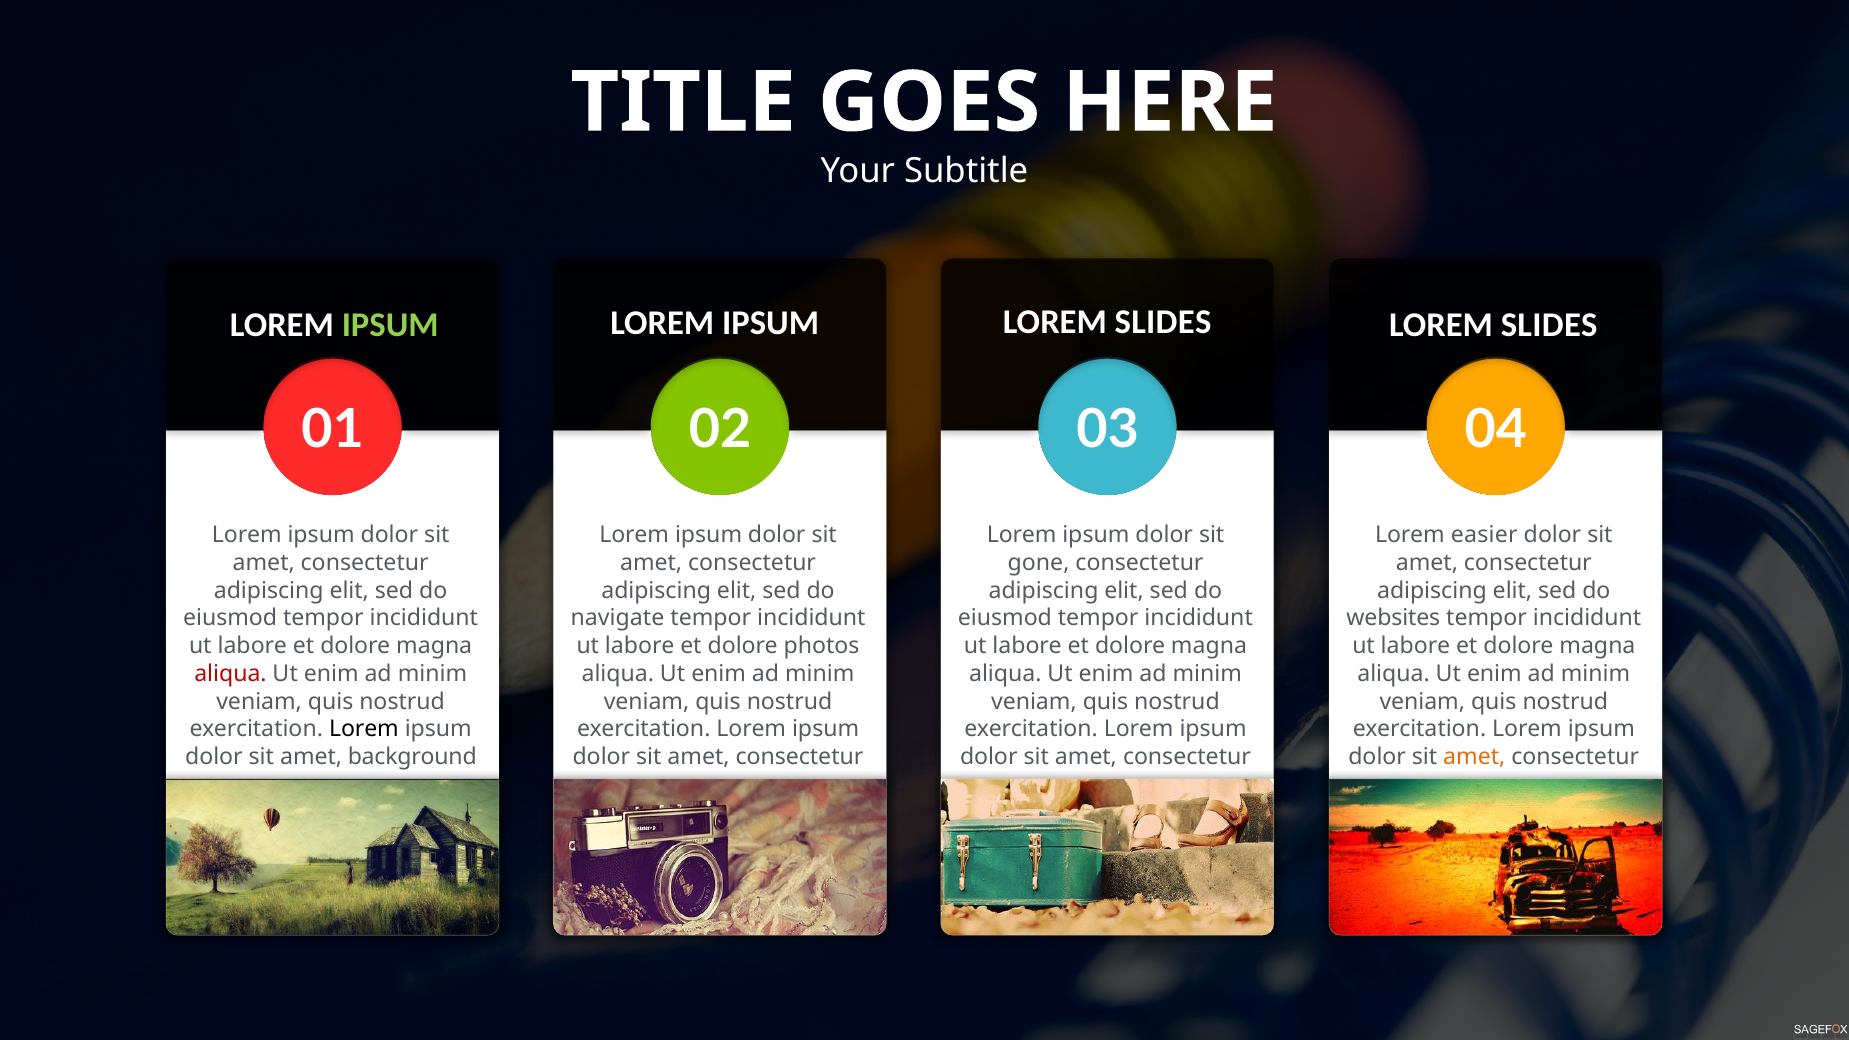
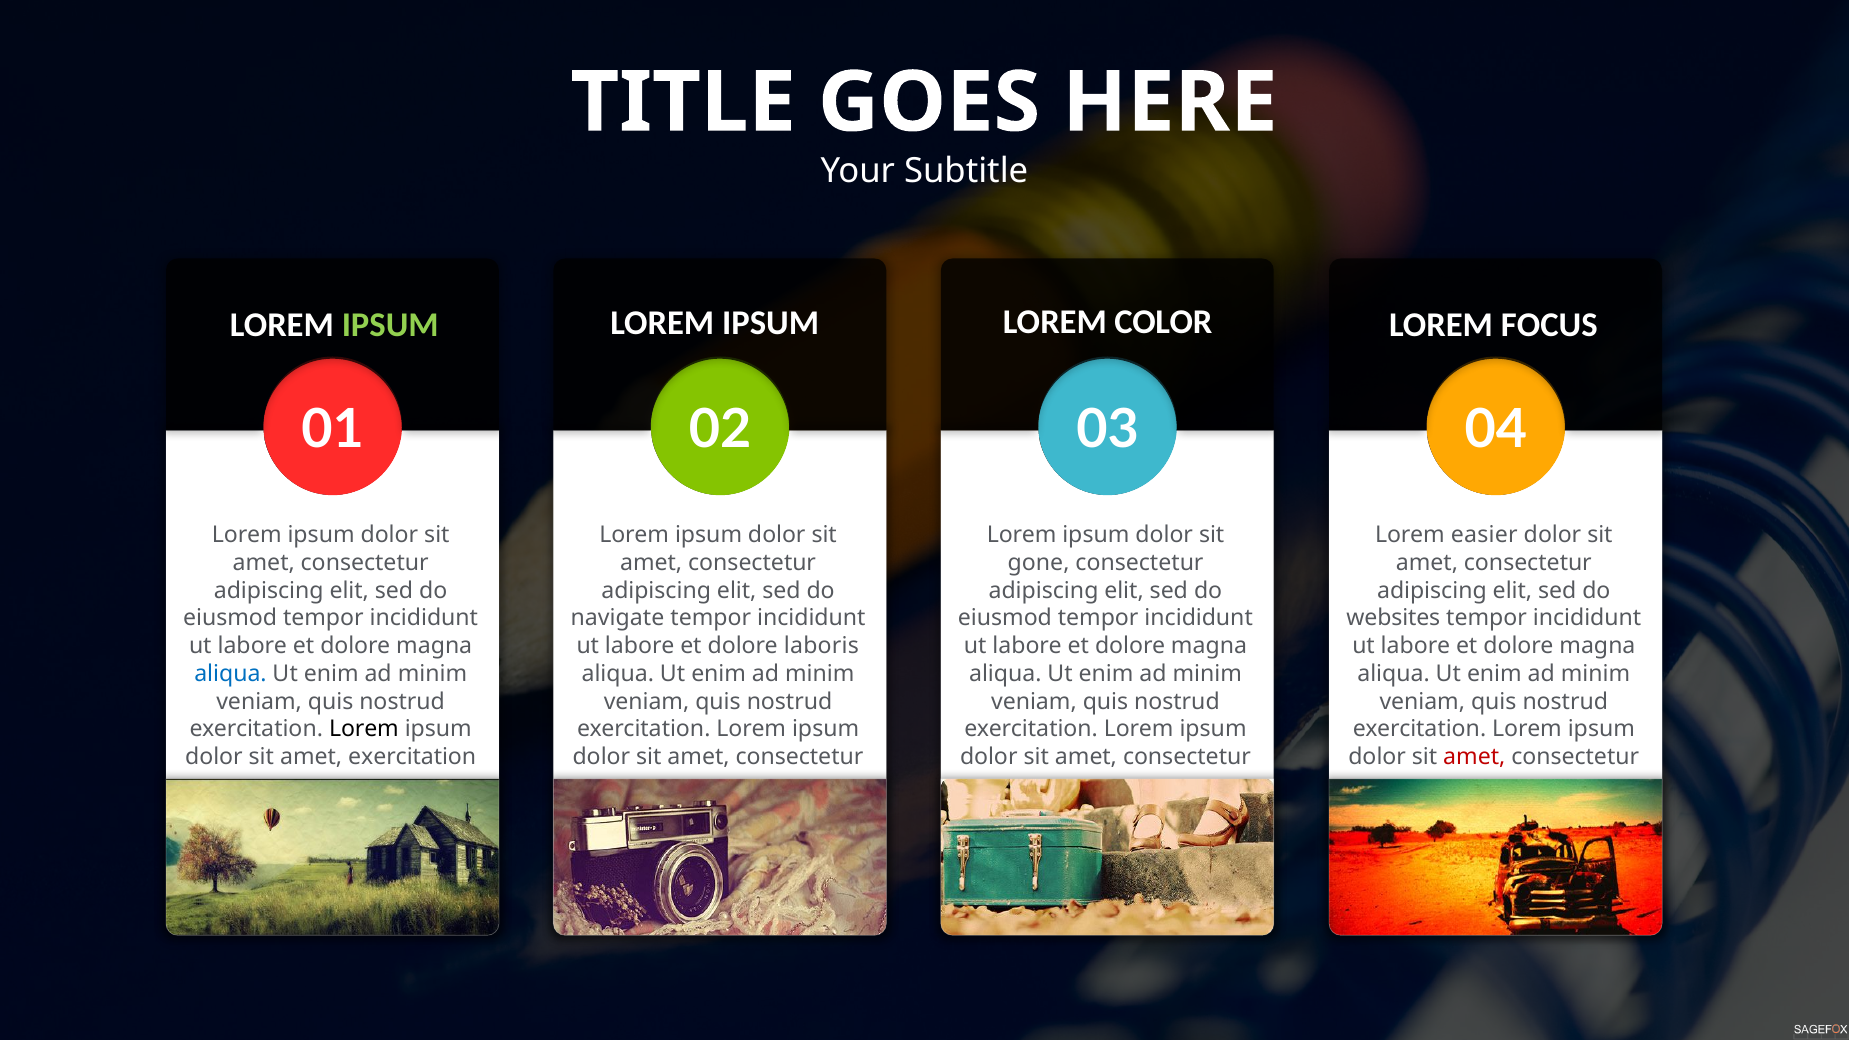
IPSUM LOREM SLIDES: SLIDES -> COLOR
SLIDES at (1549, 325): SLIDES -> FOCUS
photos: photos -> laboris
aliqua at (230, 674) colour: red -> blue
amet background: background -> exercitation
amet at (1474, 757) colour: orange -> red
